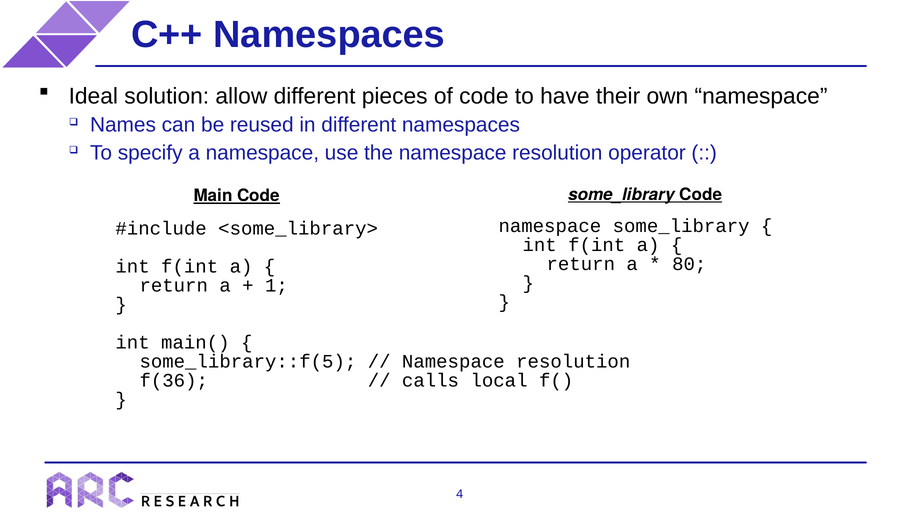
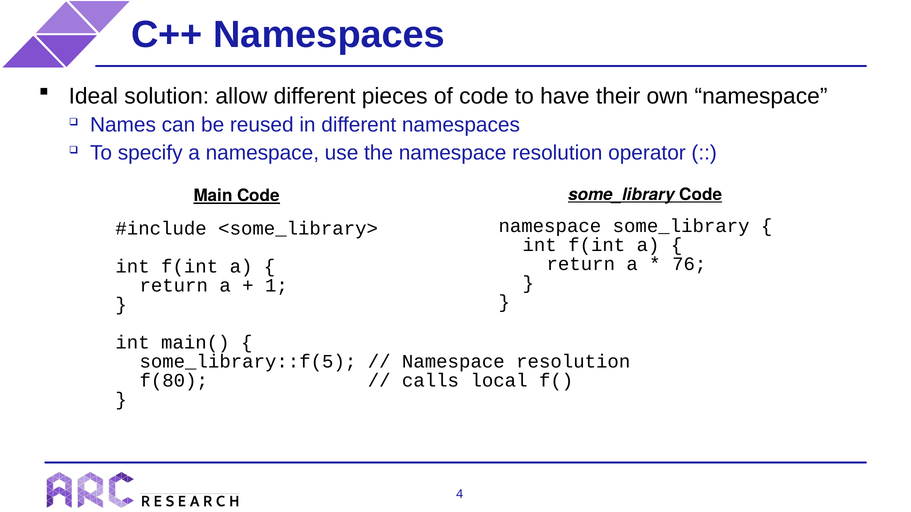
80: 80 -> 76
f(36: f(36 -> f(80
